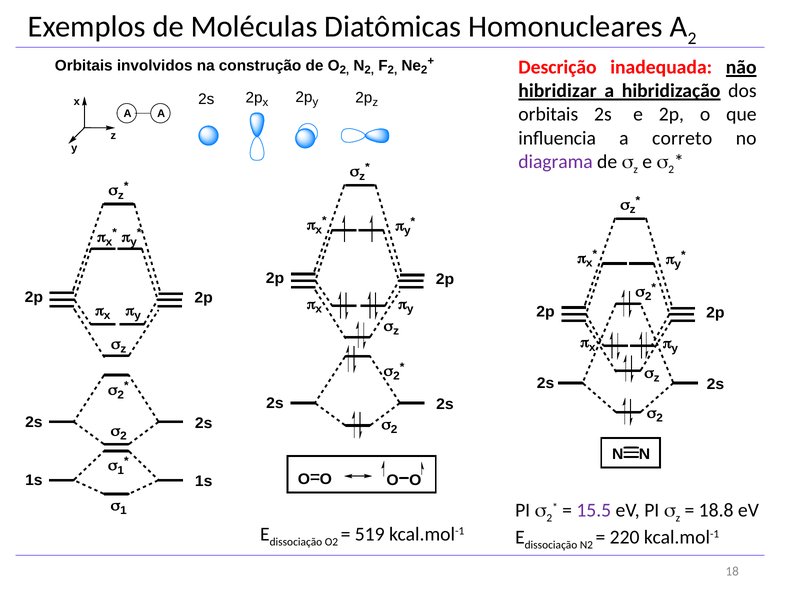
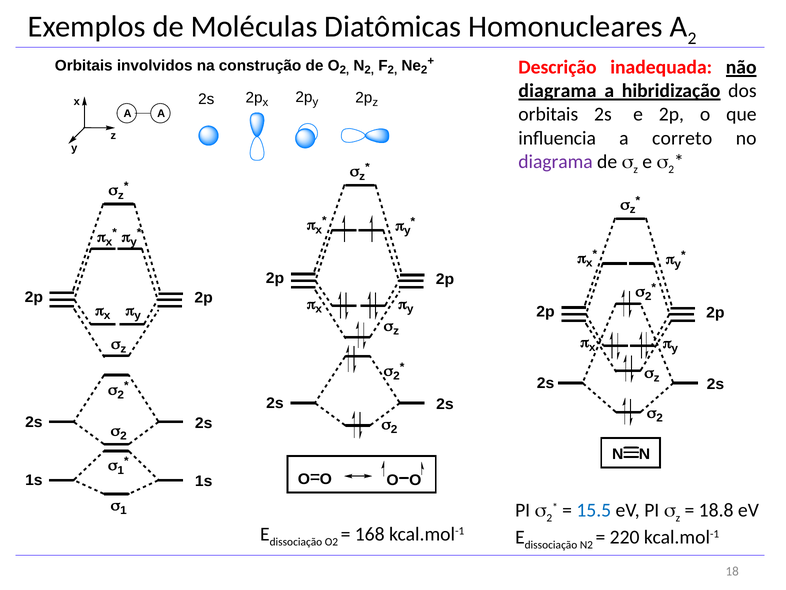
hibridizar at (557, 91): hibridizar -> diagrama
15.5 colour: purple -> blue
519: 519 -> 168
